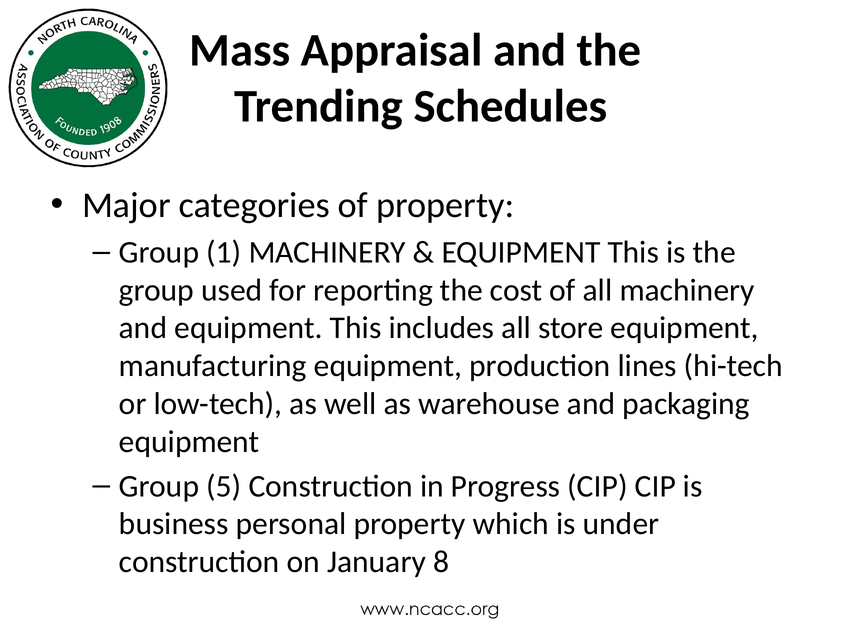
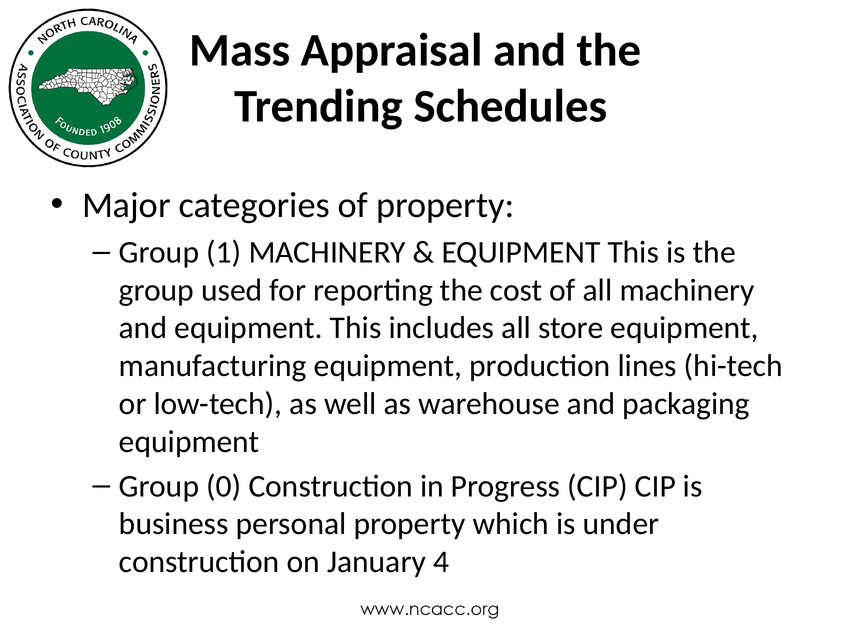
5: 5 -> 0
8: 8 -> 4
